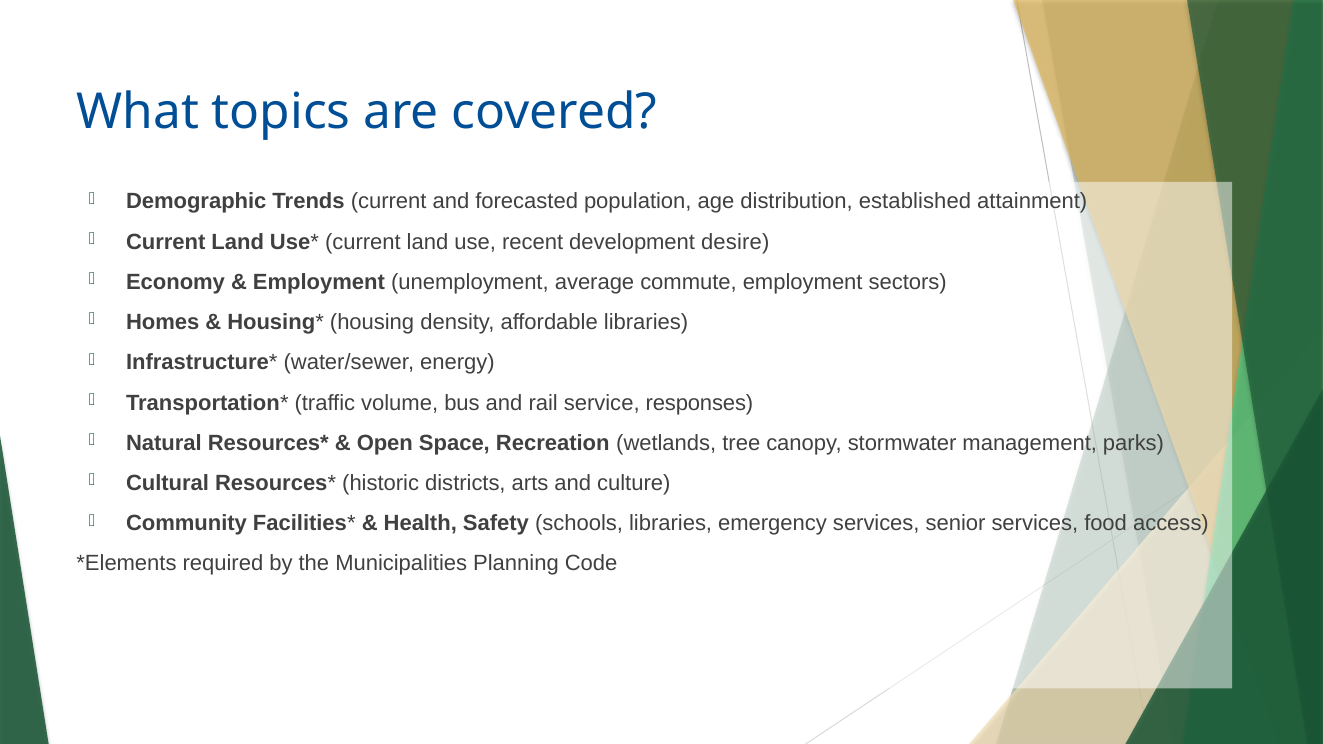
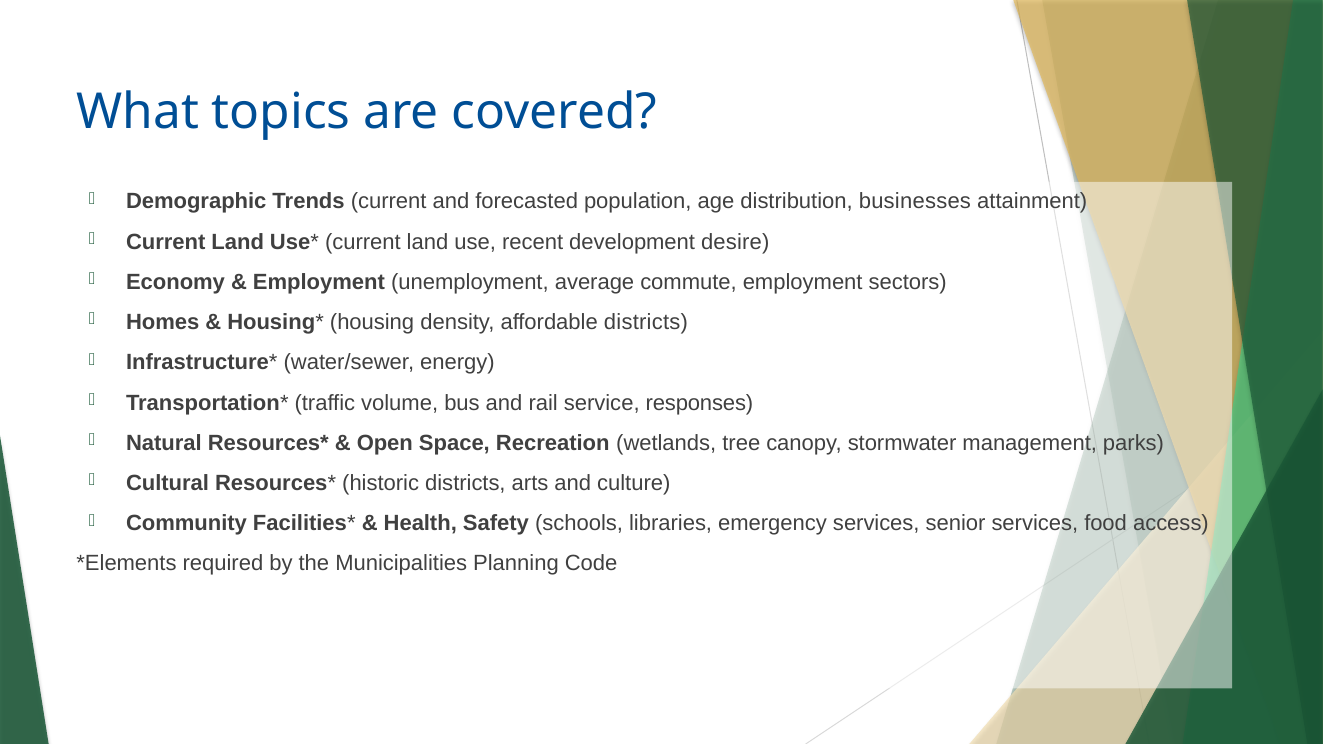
established: established -> businesses
affordable libraries: libraries -> districts
